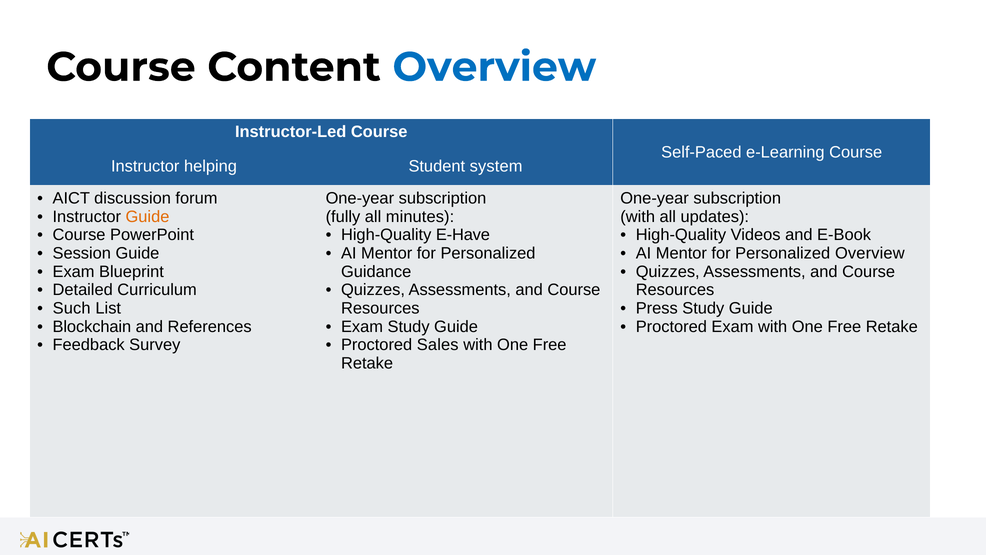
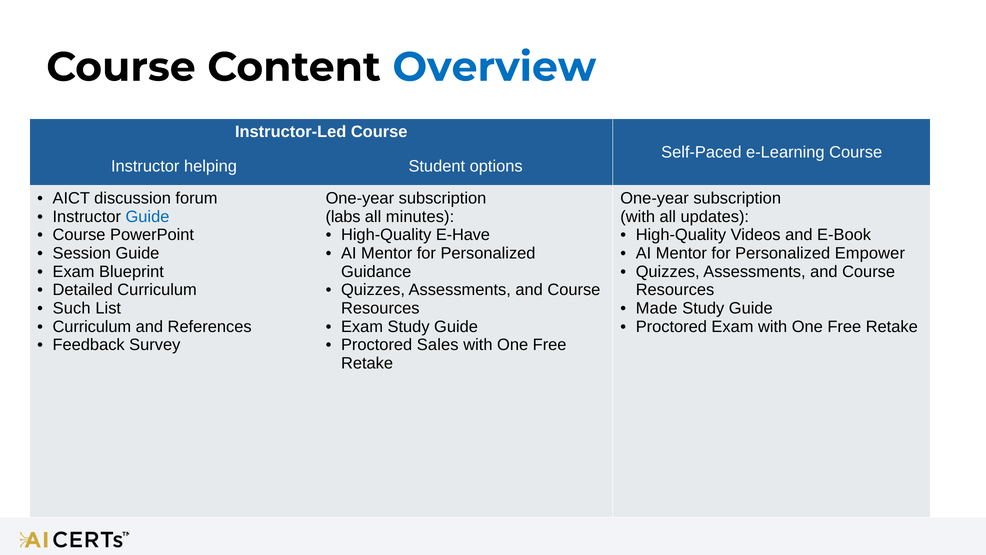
system: system -> options
Guide at (147, 216) colour: orange -> blue
fully: fully -> labs
Personalized Overview: Overview -> Empower
Press: Press -> Made
Blockchain at (92, 326): Blockchain -> Curriculum
